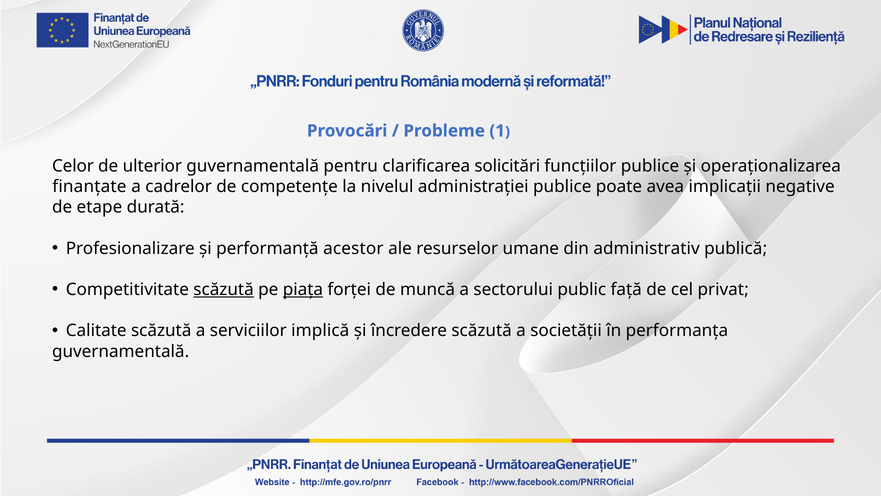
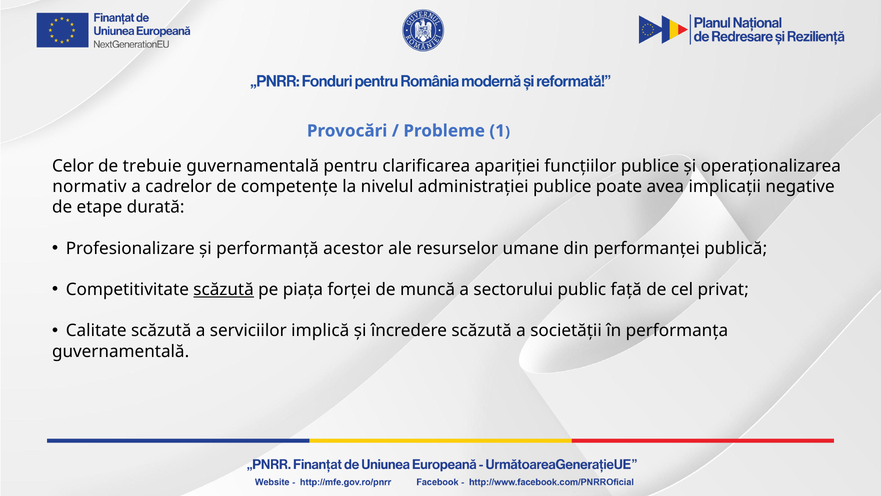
ulterior: ulterior -> trebuie
solicitări: solicitări -> apariției
finanțate: finanțate -> normativ
administrativ: administrativ -> performanței
piața underline: present -> none
